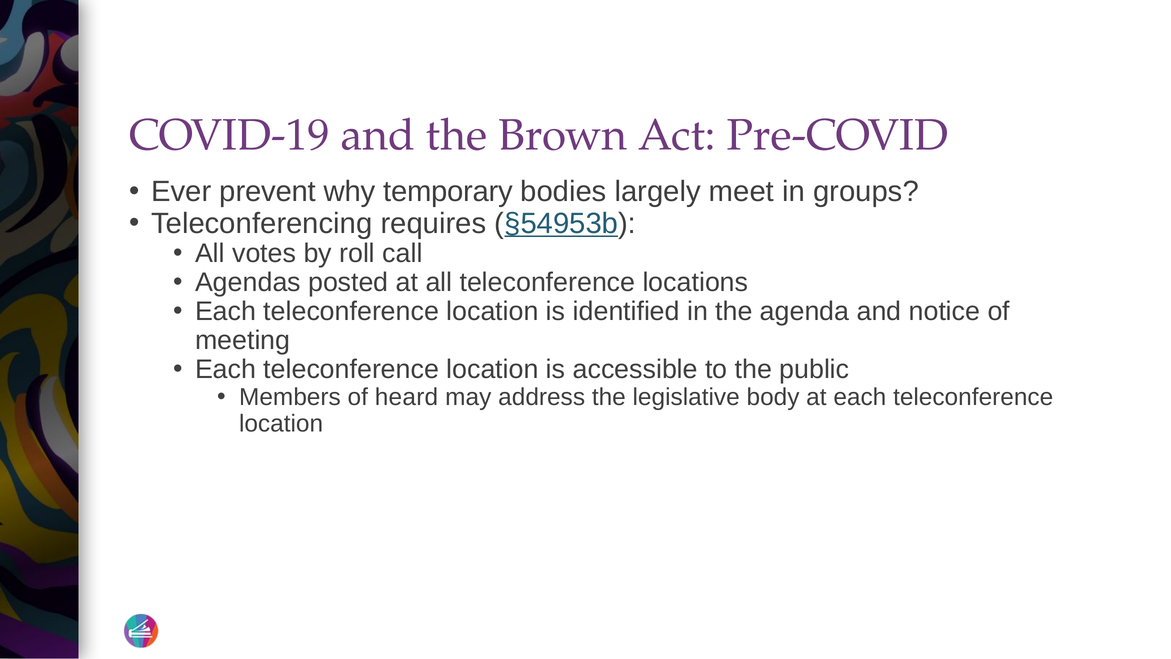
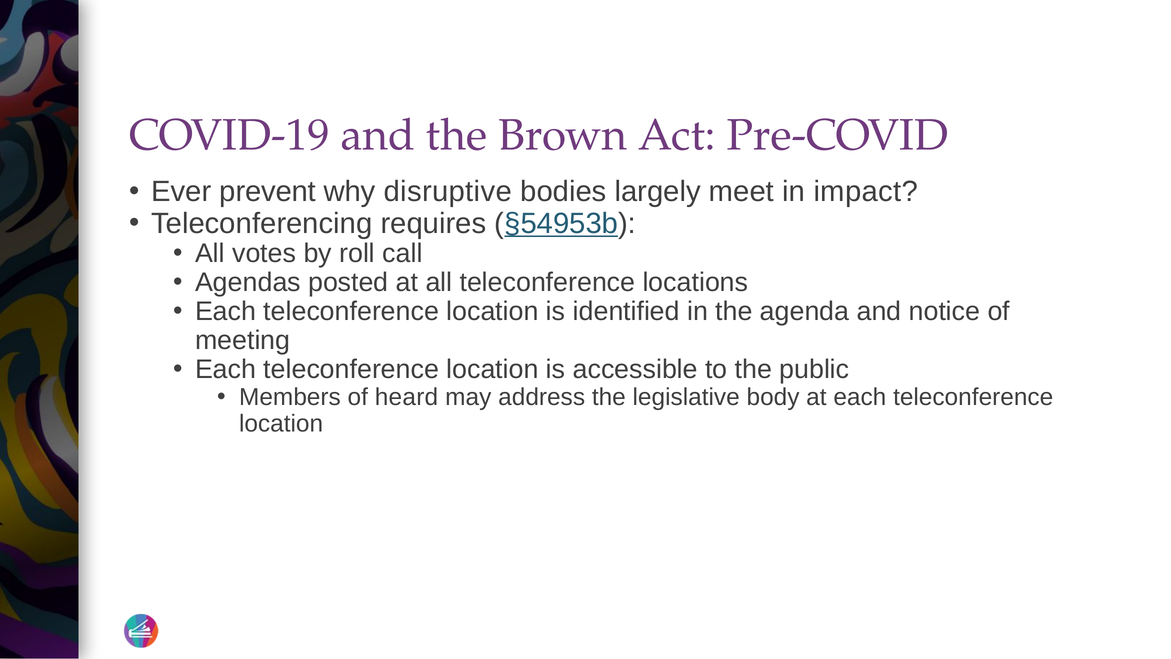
temporary: temporary -> disruptive
groups: groups -> impact
